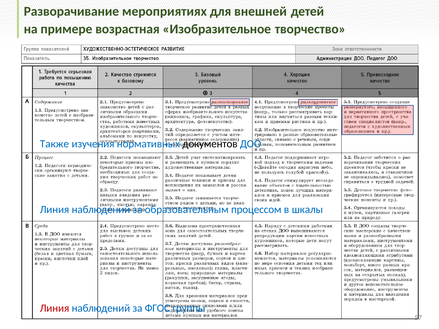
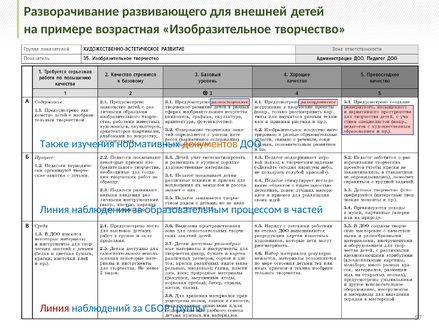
мероприятиях: мероприятиях -> развивающего
документов colour: black -> orange
шкалы: шкалы -> частей
ФГОС: ФГОС -> СБОР
